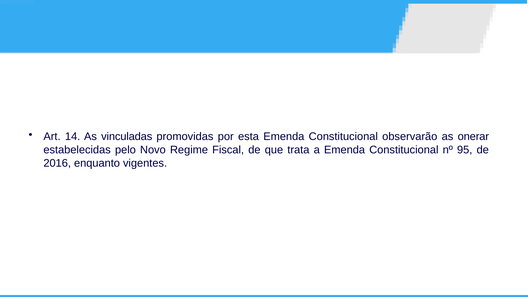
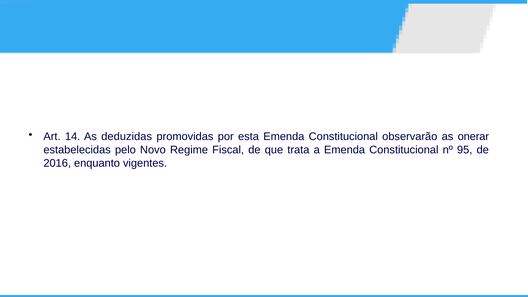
vinculadas: vinculadas -> deduzidas
